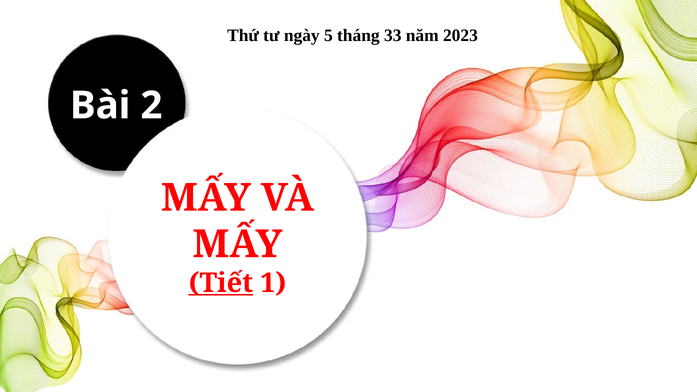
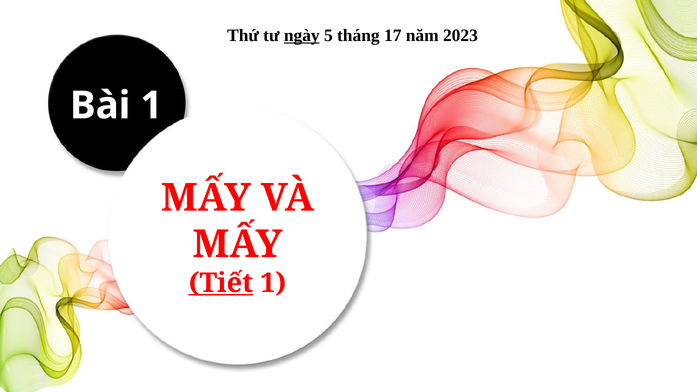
ngày underline: none -> present
33: 33 -> 17
Bài 2: 2 -> 1
